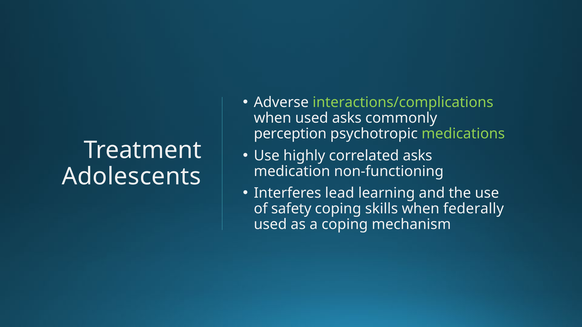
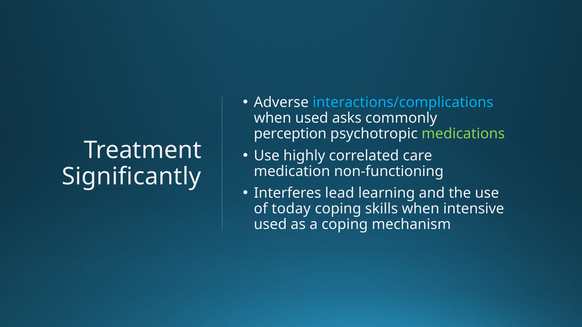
interactions/complications colour: light green -> light blue
correlated asks: asks -> care
Adolescents: Adolescents -> Significantly
safety: safety -> today
federally: federally -> intensive
